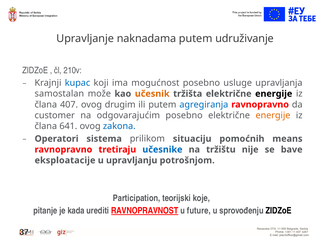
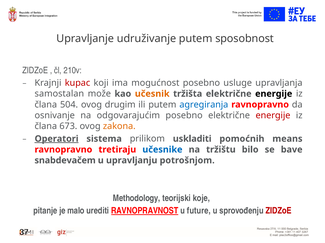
naknadama: naknadama -> udruživanje
udruživanje: udruživanje -> sposobnost
kupac colour: blue -> red
407: 407 -> 504
customer: customer -> osnivanje
energije at (273, 116) colour: orange -> red
641: 641 -> 673
zakona colour: blue -> orange
Operatori underline: none -> present
situaciju: situaciju -> uskladiti
nije: nije -> bilo
eksploatacije: eksploatacije -> snabdevačem
Participation: Participation -> Methodology
kada: kada -> malo
ZIDZoE at (279, 211) colour: black -> red
